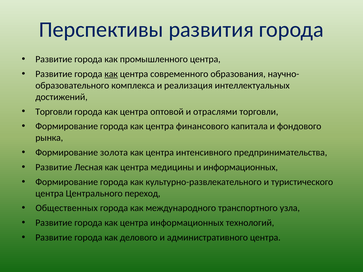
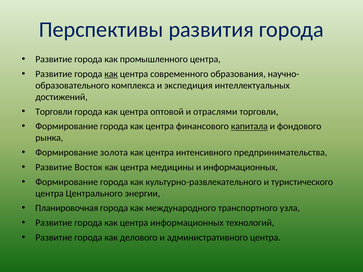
реализация: реализация -> экспедиция
капитала underline: none -> present
Лесная: Лесная -> Восток
переход: переход -> энергии
Общественных: Общественных -> Планировочная
